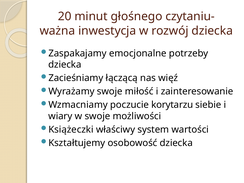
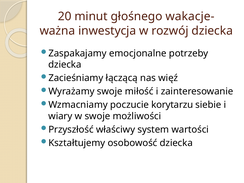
czytaniu-: czytaniu- -> wakacje-
Książeczki: Książeczki -> Przyszłość
